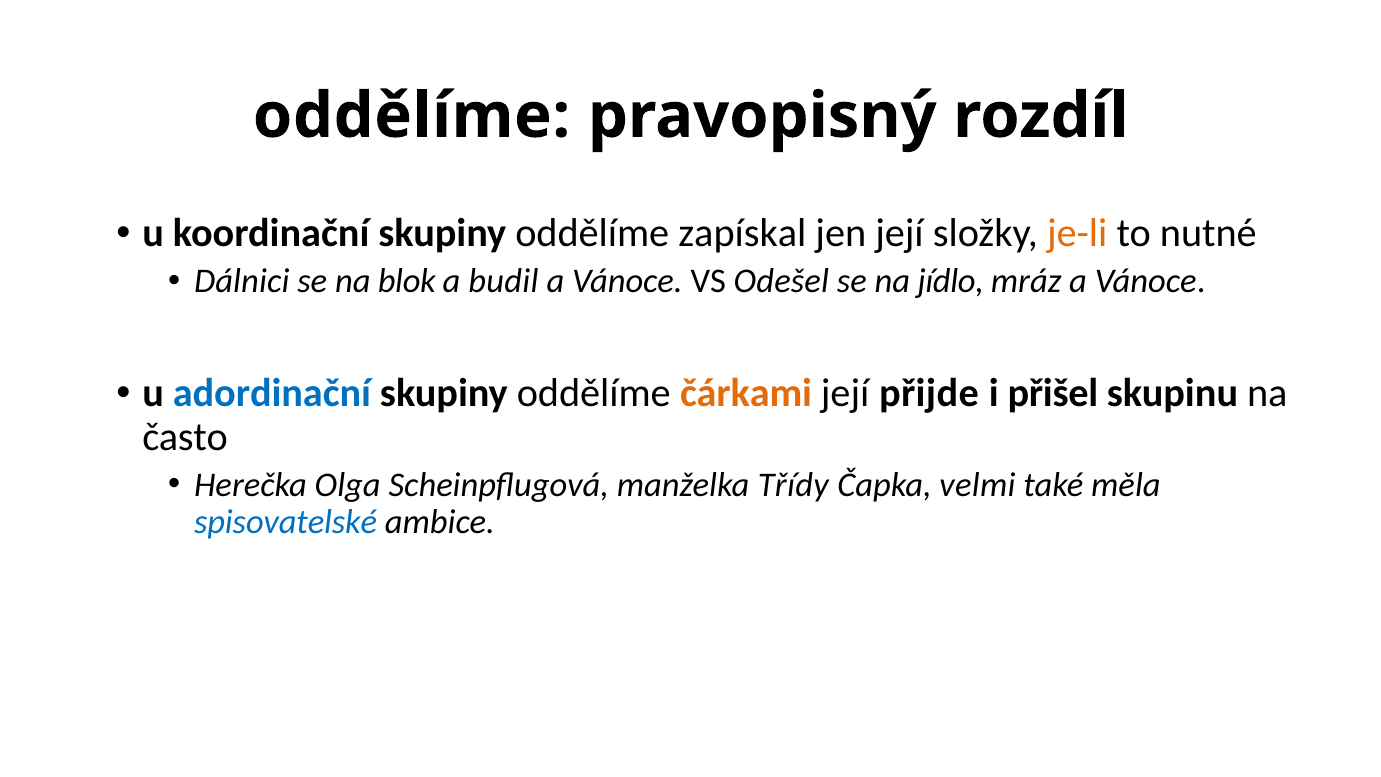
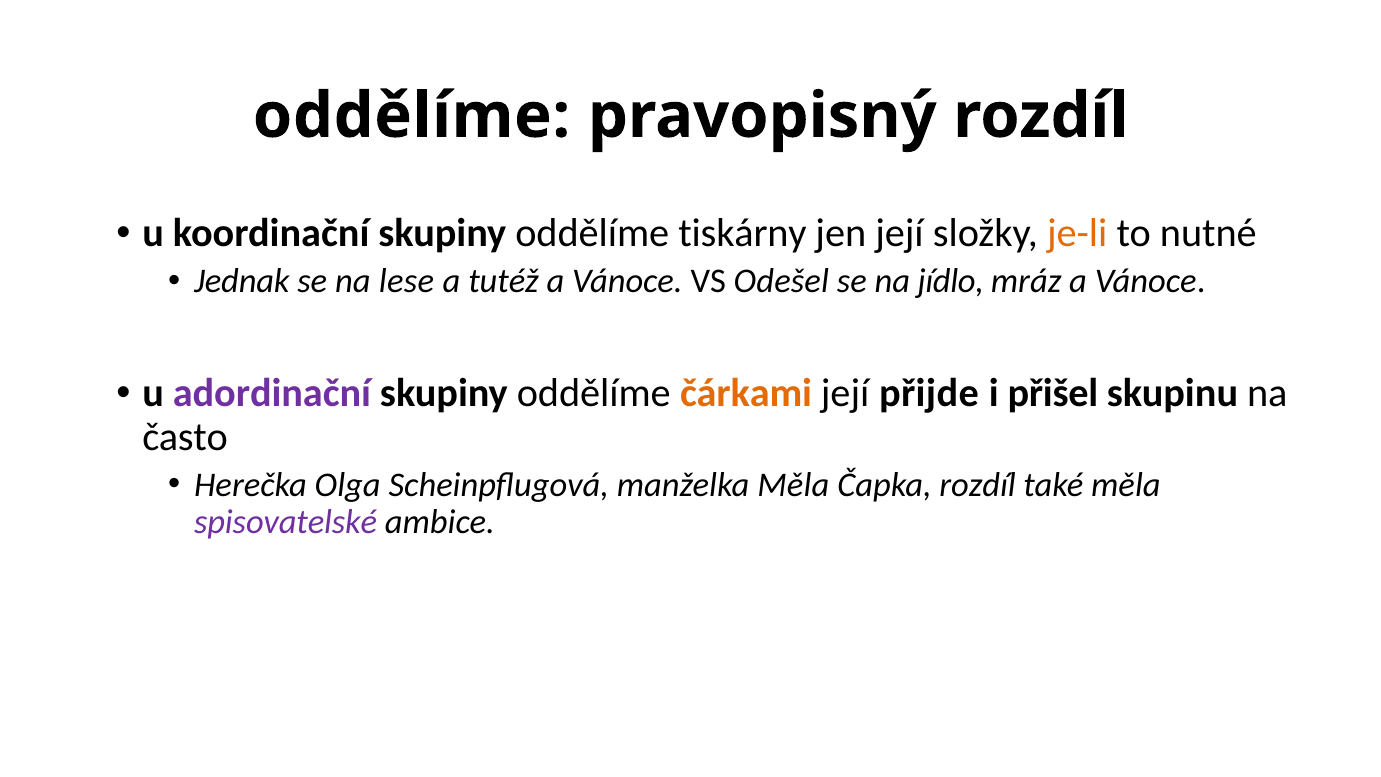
zapískal: zapískal -> tiskárny
Dálnici: Dálnici -> Jednak
blok: blok -> lese
budil: budil -> tutéž
adordinační colour: blue -> purple
manželka Třídy: Třídy -> Měla
Čapka velmi: velmi -> rozdíl
spisovatelské colour: blue -> purple
